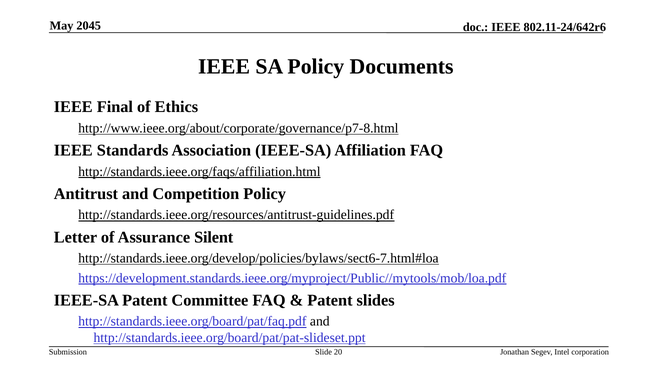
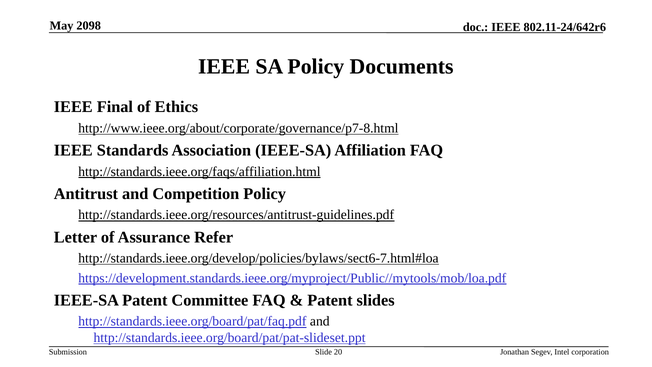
2045: 2045 -> 2098
Silent: Silent -> Refer
